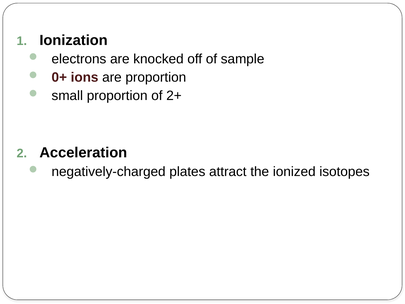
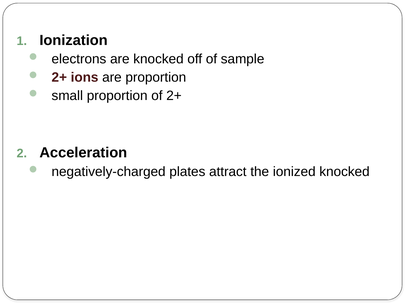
0+ at (59, 77): 0+ -> 2+
ionized isotopes: isotopes -> knocked
